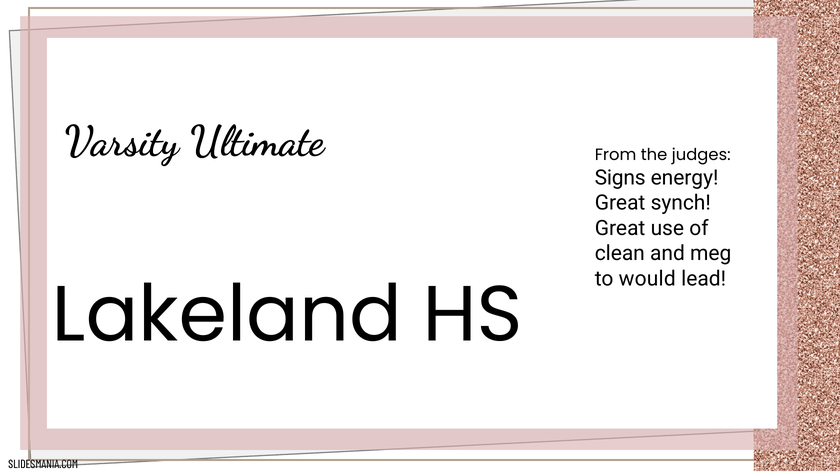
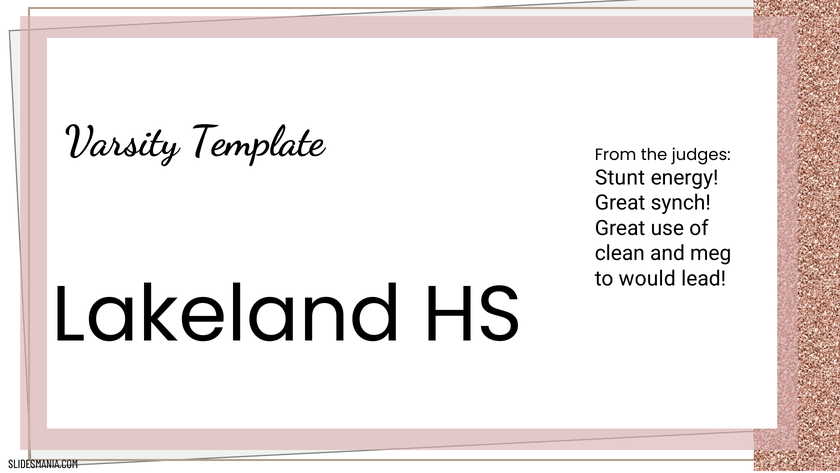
Ultimate: Ultimate -> Template
Signs: Signs -> Stunt
